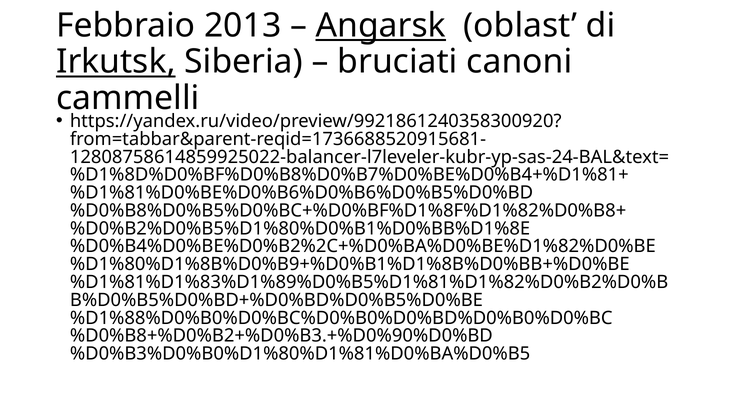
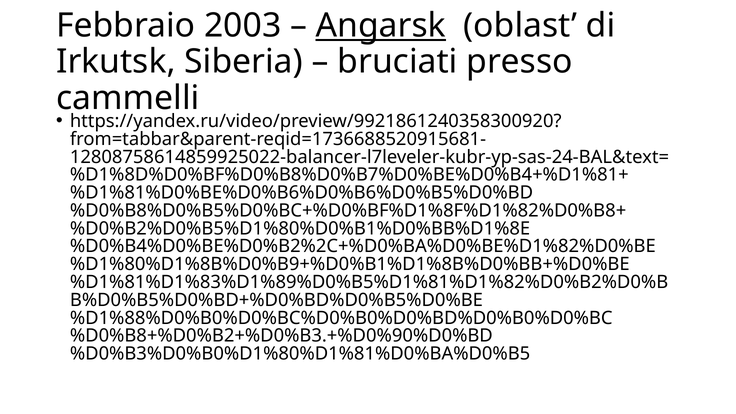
2013: 2013 -> 2003
Irkutsk underline: present -> none
canoni: canoni -> presso
